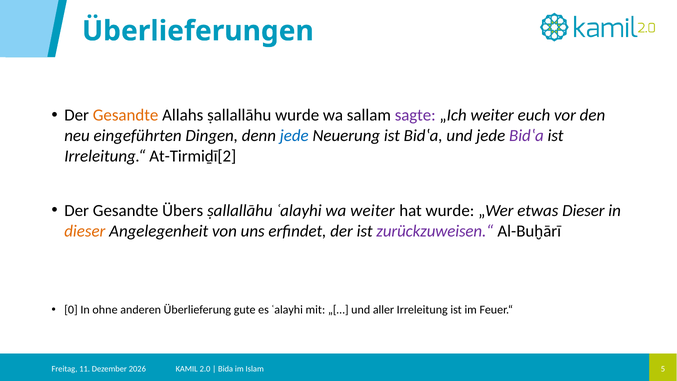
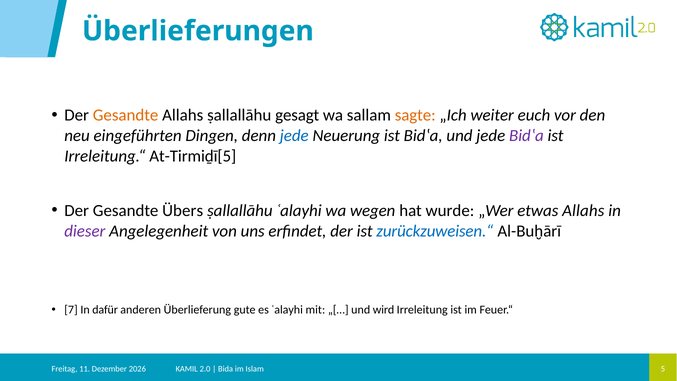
ṣallallāhu wurde: wurde -> gesagt
sagte colour: purple -> orange
At-Tirmiḏī[2: At-Tirmiḏī[2 -> At-Tirmiḏī[5
wa weiter: weiter -> wegen
etwas Dieser: Dieser -> Allahs
dieser at (85, 231) colour: orange -> purple
zurückzuweisen.“ colour: purple -> blue
0: 0 -> 7
ohne: ohne -> dafür
aller: aller -> wird
